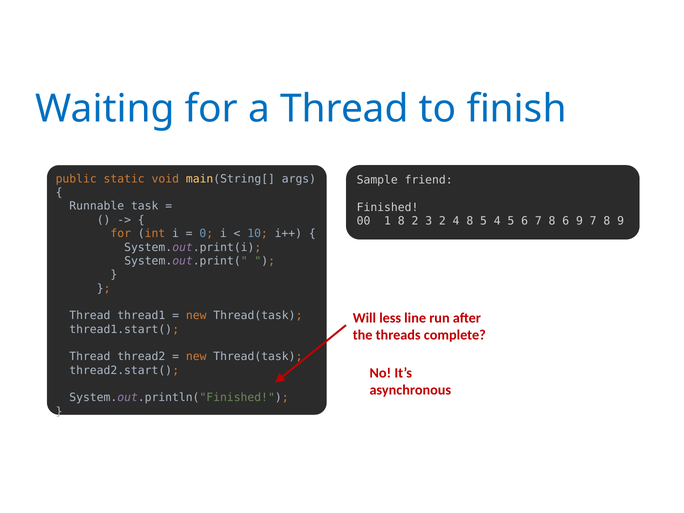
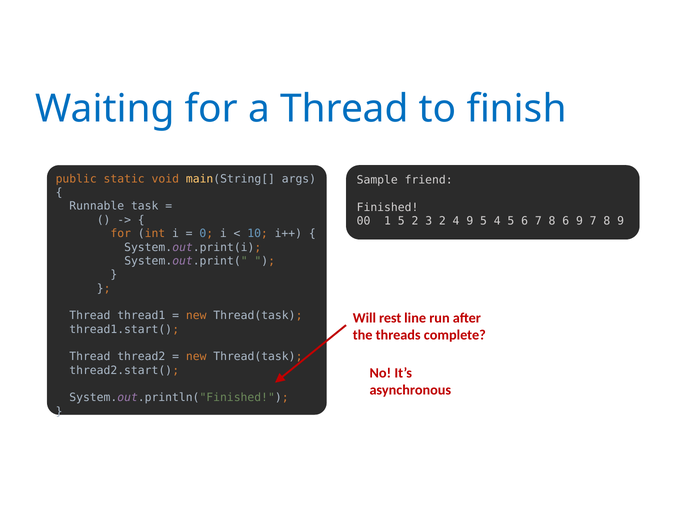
1 8: 8 -> 5
4 8: 8 -> 9
less: less -> rest
